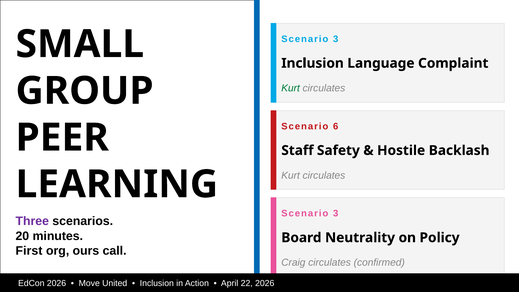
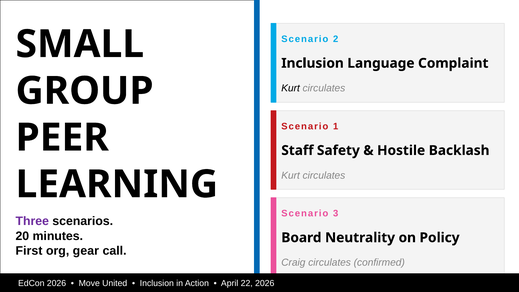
3 at (336, 39): 3 -> 2
Kurt at (291, 88) colour: green -> black
6: 6 -> 1
ours: ours -> gear
